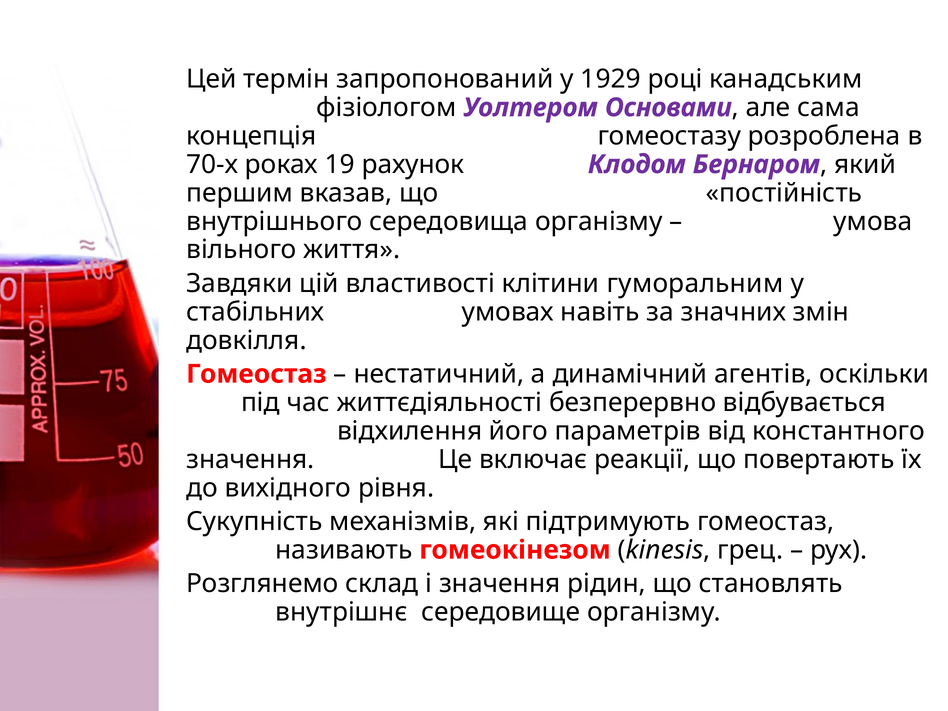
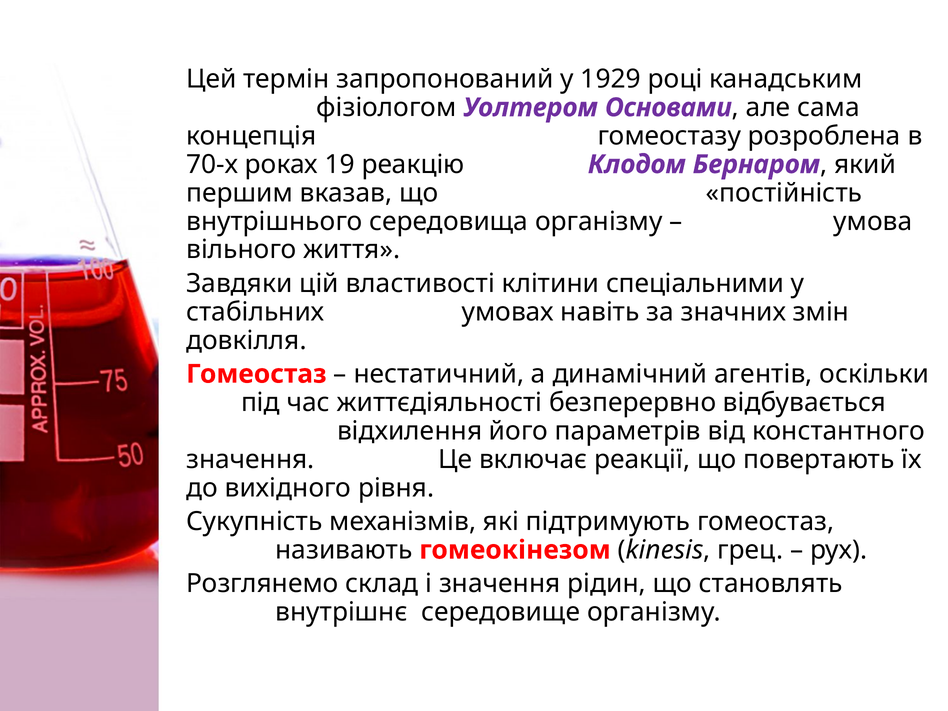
рахунок: рахунок -> реакцію
гуморальним: гуморальним -> спеціальними
